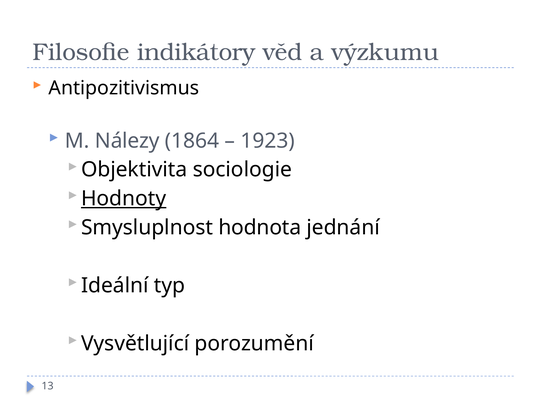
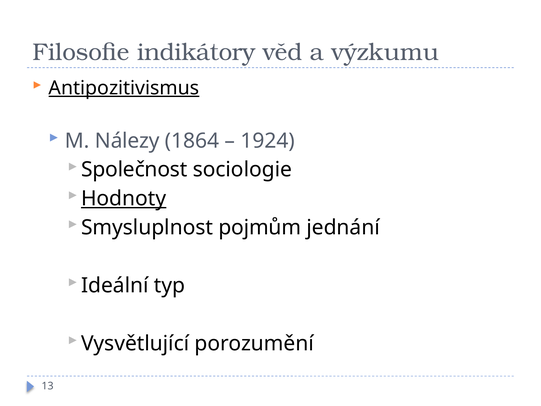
Antipozitivismus underline: none -> present
1923: 1923 -> 1924
Objektivita: Objektivita -> Společnost
hodnota: hodnota -> pojmům
